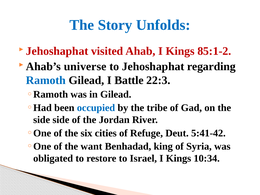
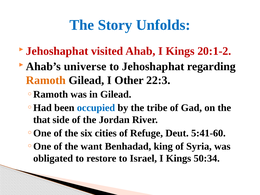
85:1-2: 85:1-2 -> 20:1-2
Ramoth colour: blue -> orange
Battle: Battle -> Other
side at (42, 120): side -> that
5:41-42: 5:41-42 -> 5:41-60
10:34: 10:34 -> 50:34
